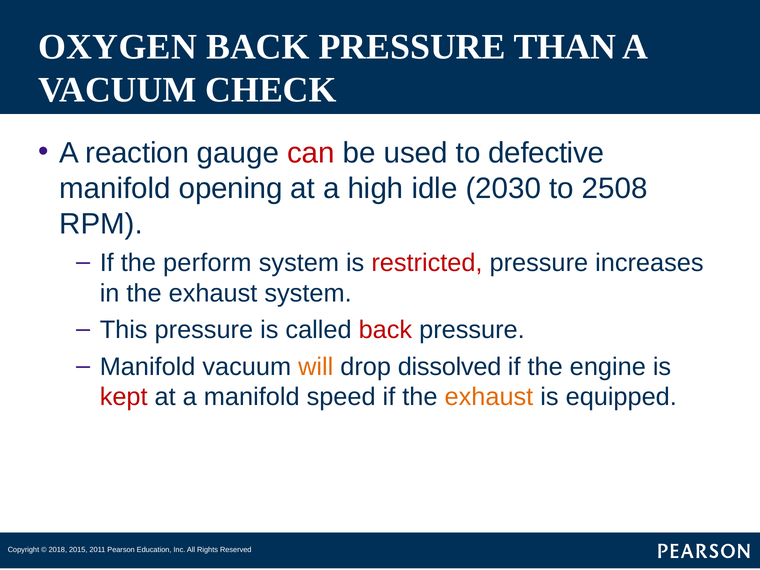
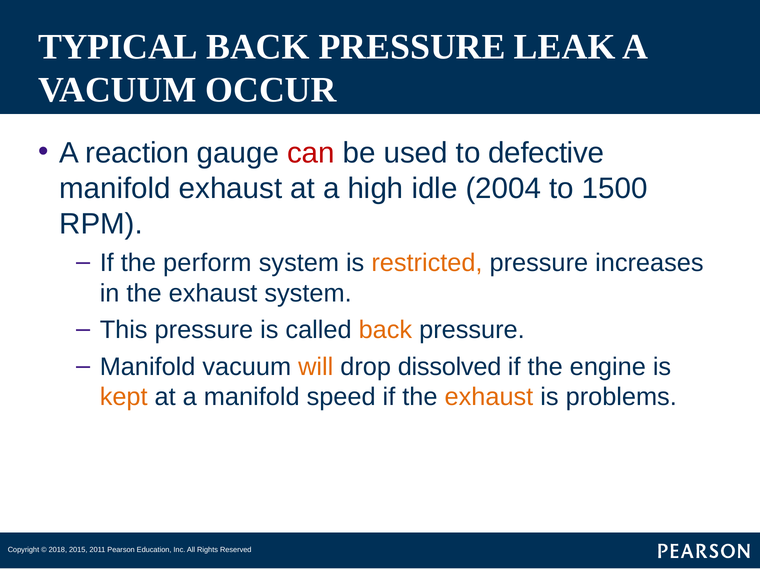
OXYGEN: OXYGEN -> TYPICAL
THAN: THAN -> LEAK
CHECK: CHECK -> OCCUR
manifold opening: opening -> exhaust
2030: 2030 -> 2004
2508: 2508 -> 1500
restricted colour: red -> orange
back at (385, 330) colour: red -> orange
kept colour: red -> orange
equipped: equipped -> problems
